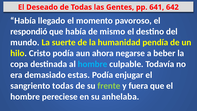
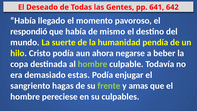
hombre at (93, 64) colour: light blue -> light green
sangriento todas: todas -> hagas
fuera: fuera -> amas
anhelaba: anhelaba -> culpables
